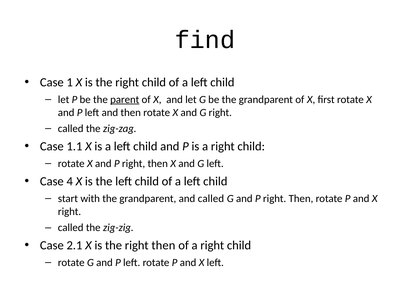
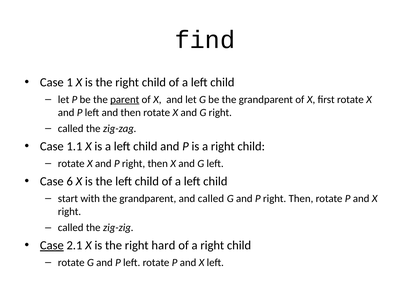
4: 4 -> 6
Case at (52, 245) underline: none -> present
the right then: then -> hard
